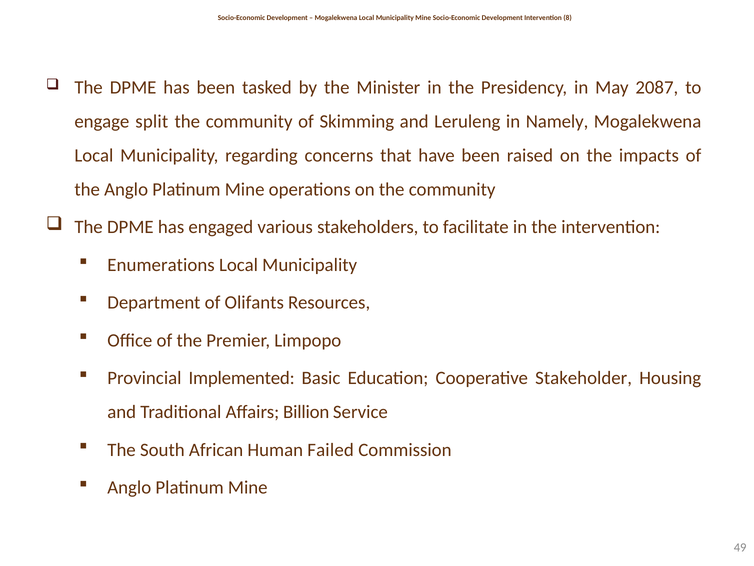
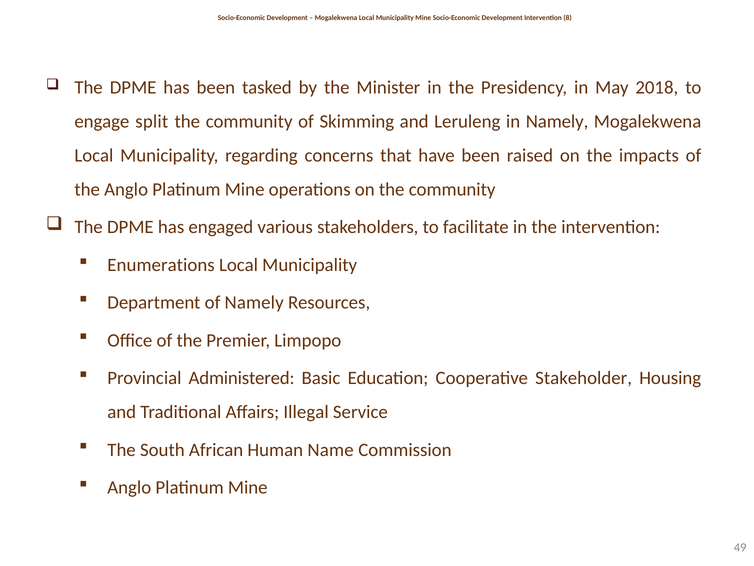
2087: 2087 -> 2018
of Olifants: Olifants -> Namely
Implemented: Implemented -> Administered
Billion: Billion -> Illegal
Failed: Failed -> Name
